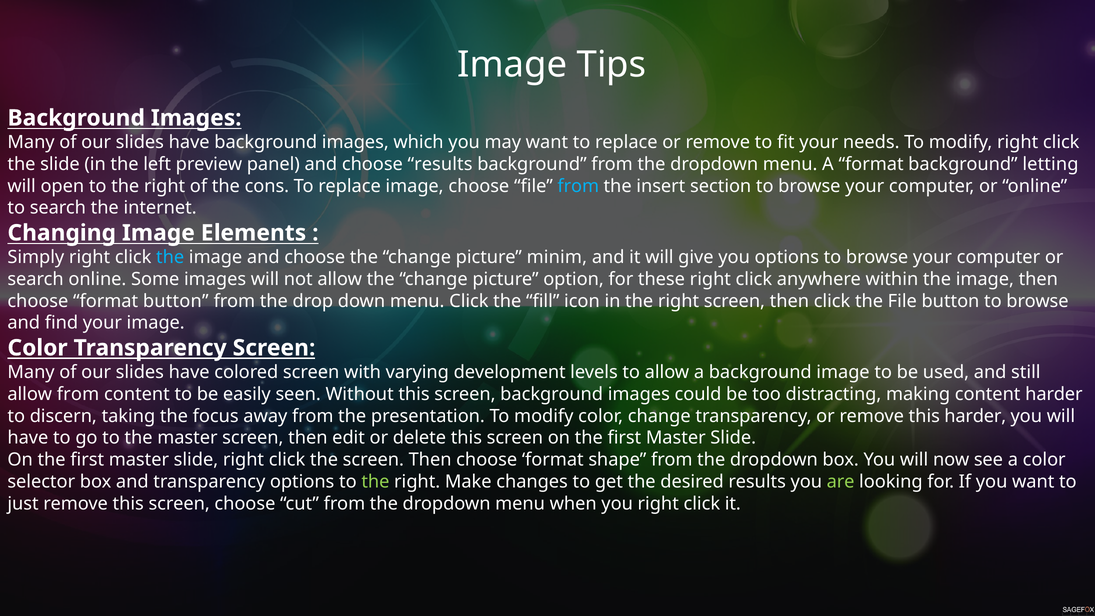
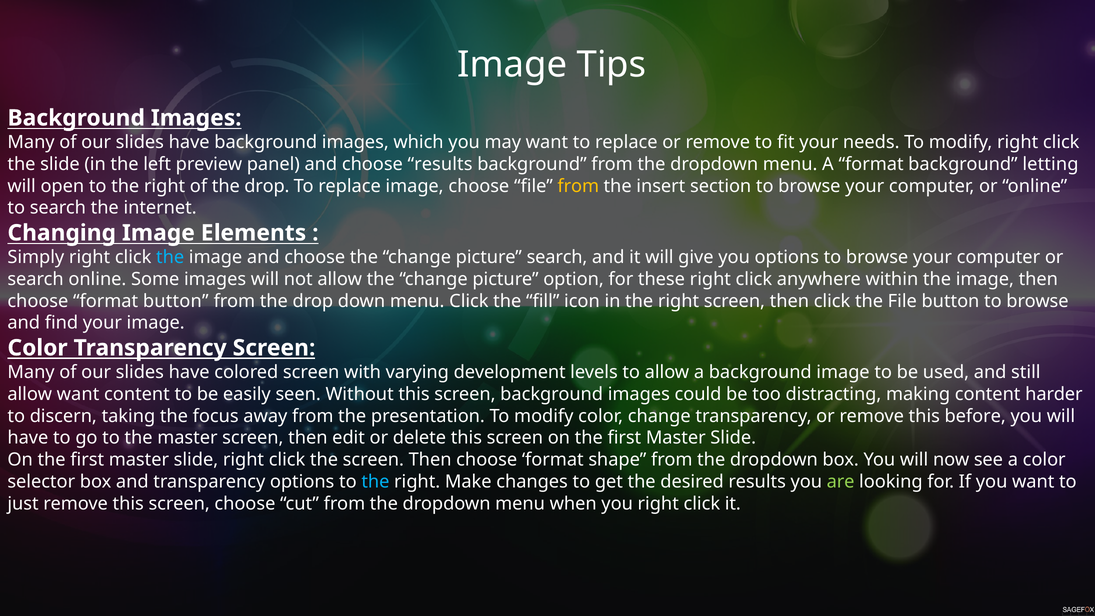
of the cons: cons -> drop
from at (578, 186) colour: light blue -> yellow
picture minim: minim -> search
allow from: from -> want
this harder: harder -> before
the at (375, 482) colour: light green -> light blue
